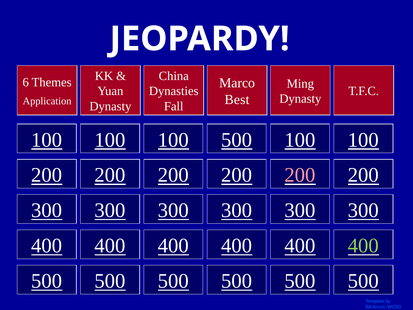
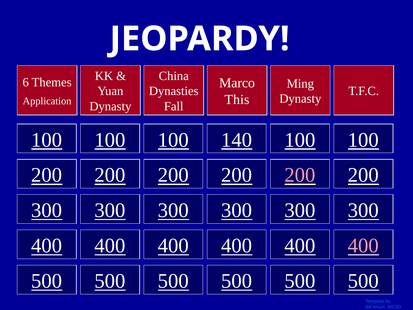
Best: Best -> This
100 500: 500 -> 140
400 at (363, 246) colour: light green -> pink
